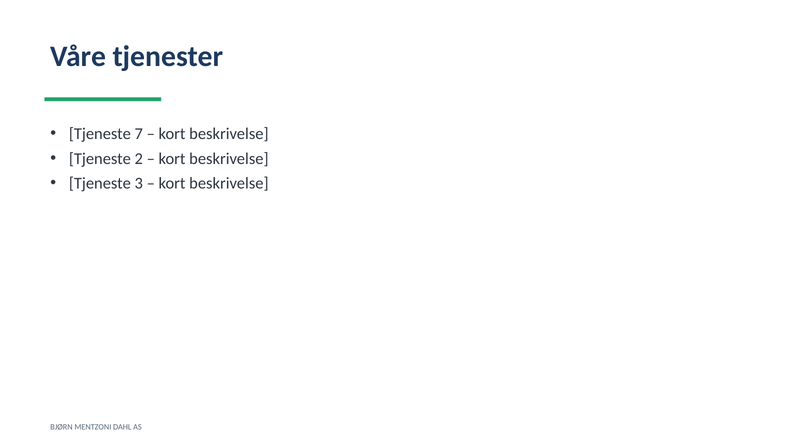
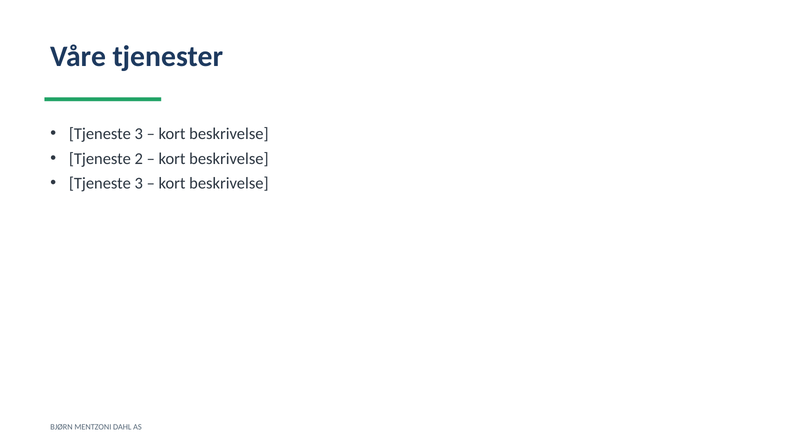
7 at (139, 134): 7 -> 3
